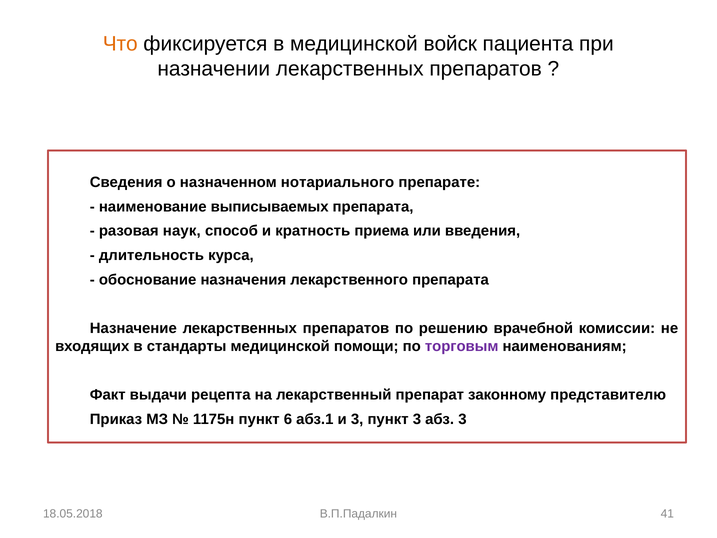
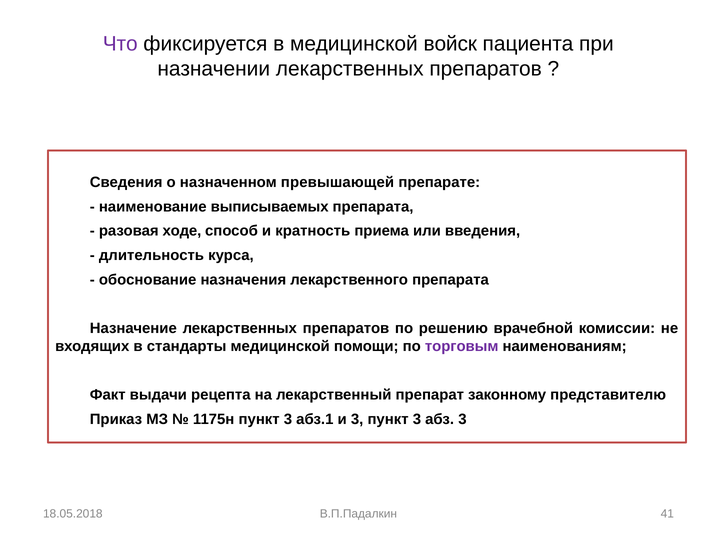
Что colour: orange -> purple
нотариального: нотариального -> превышающей
наук: наук -> ходе
1175н пункт 6: 6 -> 3
